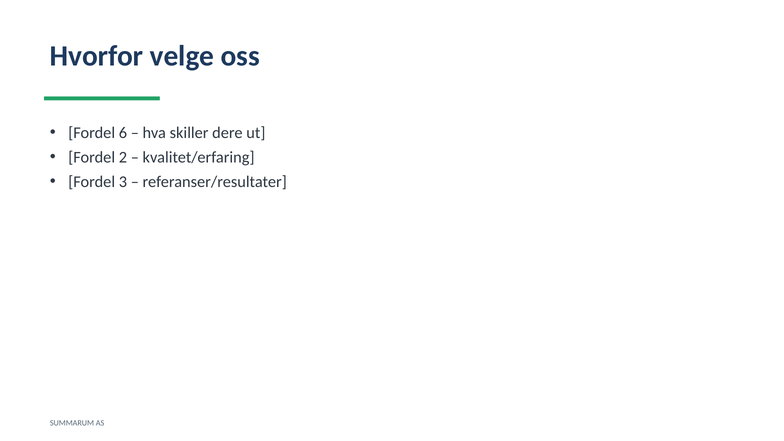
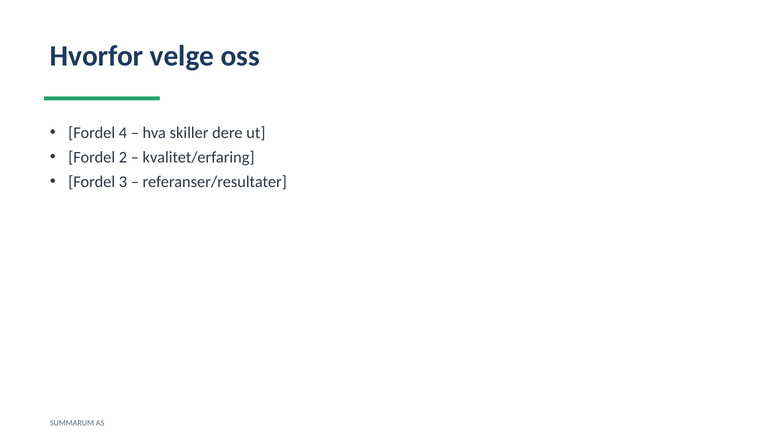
6: 6 -> 4
